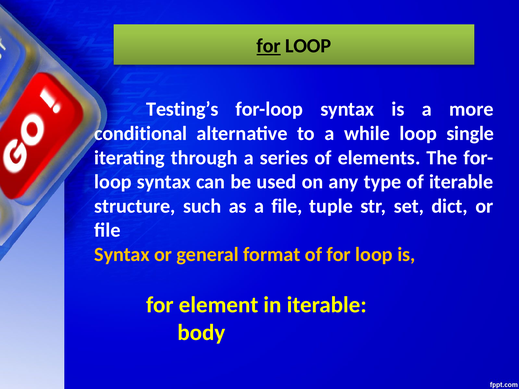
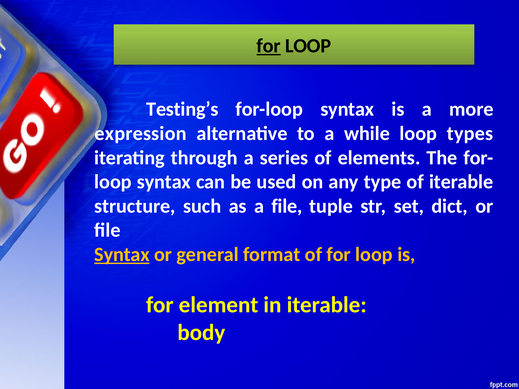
conditional: conditional -> expression
single: single -> types
Syntax at (122, 255) underline: none -> present
